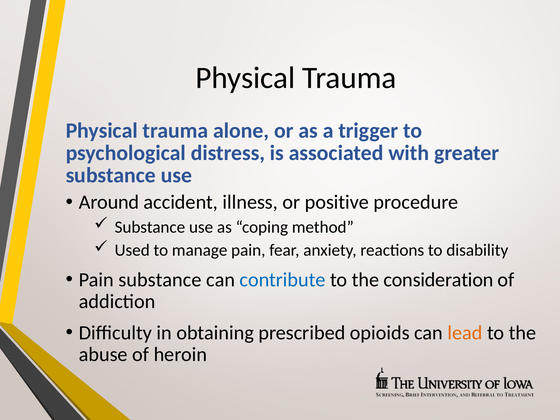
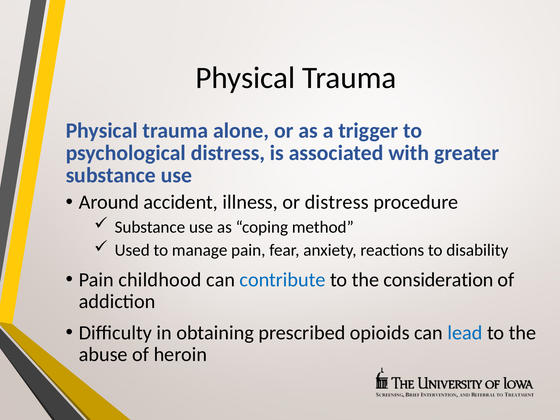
or positive: positive -> distress
Pain substance: substance -> childhood
lead colour: orange -> blue
